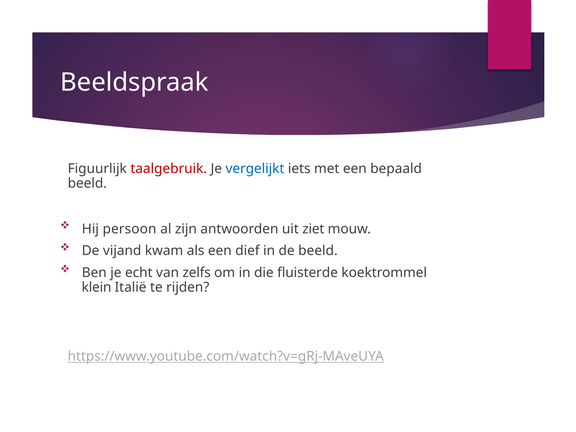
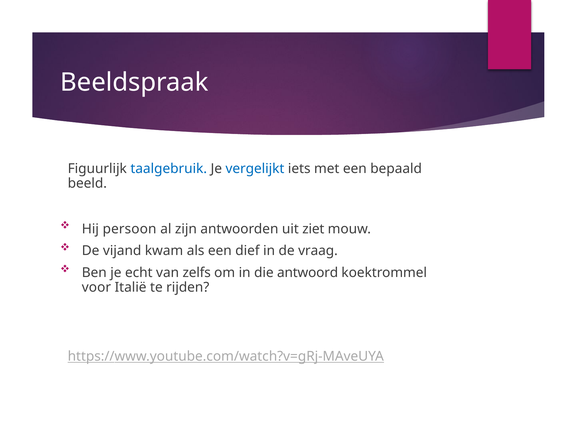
taalgebruik colour: red -> blue
de beeld: beeld -> vraag
fluisterde: fluisterde -> antwoord
klein: klein -> voor
